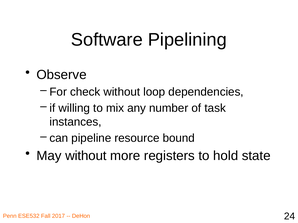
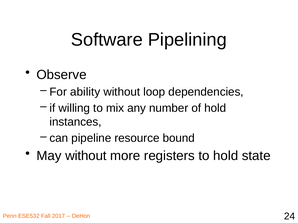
check: check -> ability
of task: task -> hold
